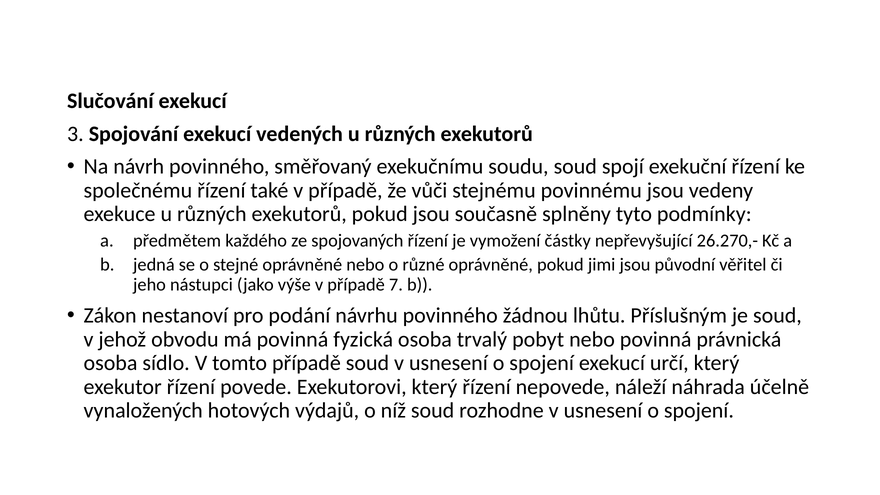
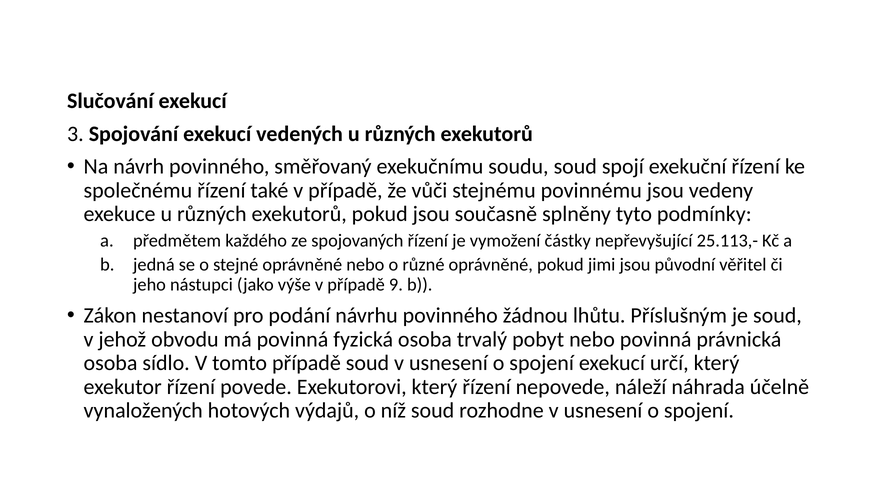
26.270,-: 26.270,- -> 25.113,-
7: 7 -> 9
